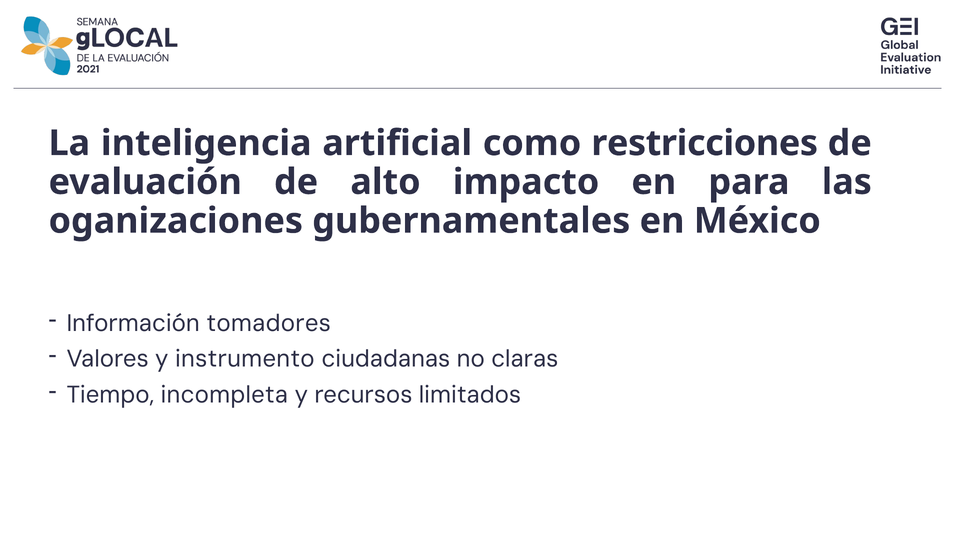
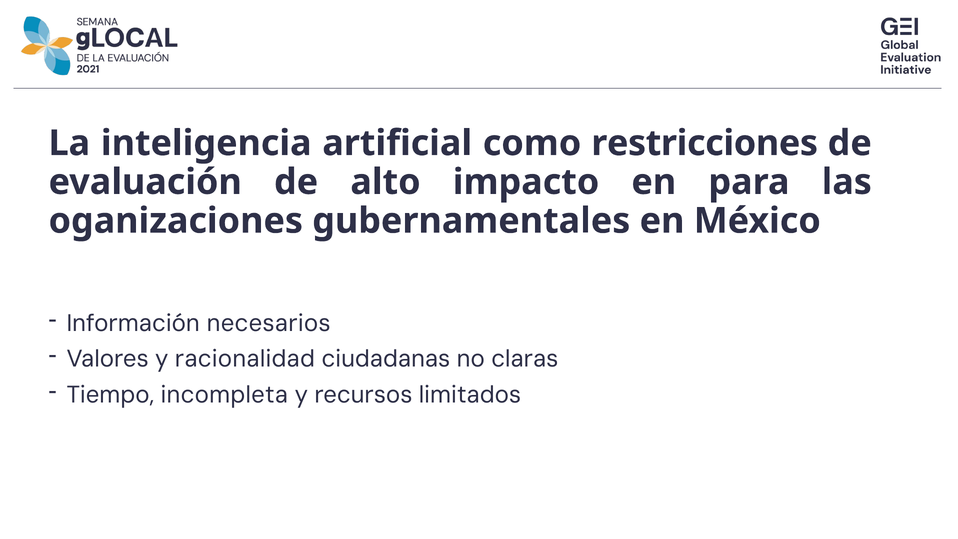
tomadores: tomadores -> necesarios
instrumento: instrumento -> racionalidad
